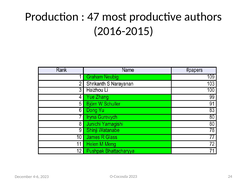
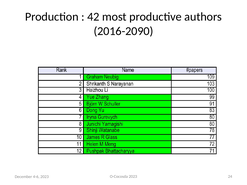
47: 47 -> 42
2016-2015: 2016-2015 -> 2016-2090
